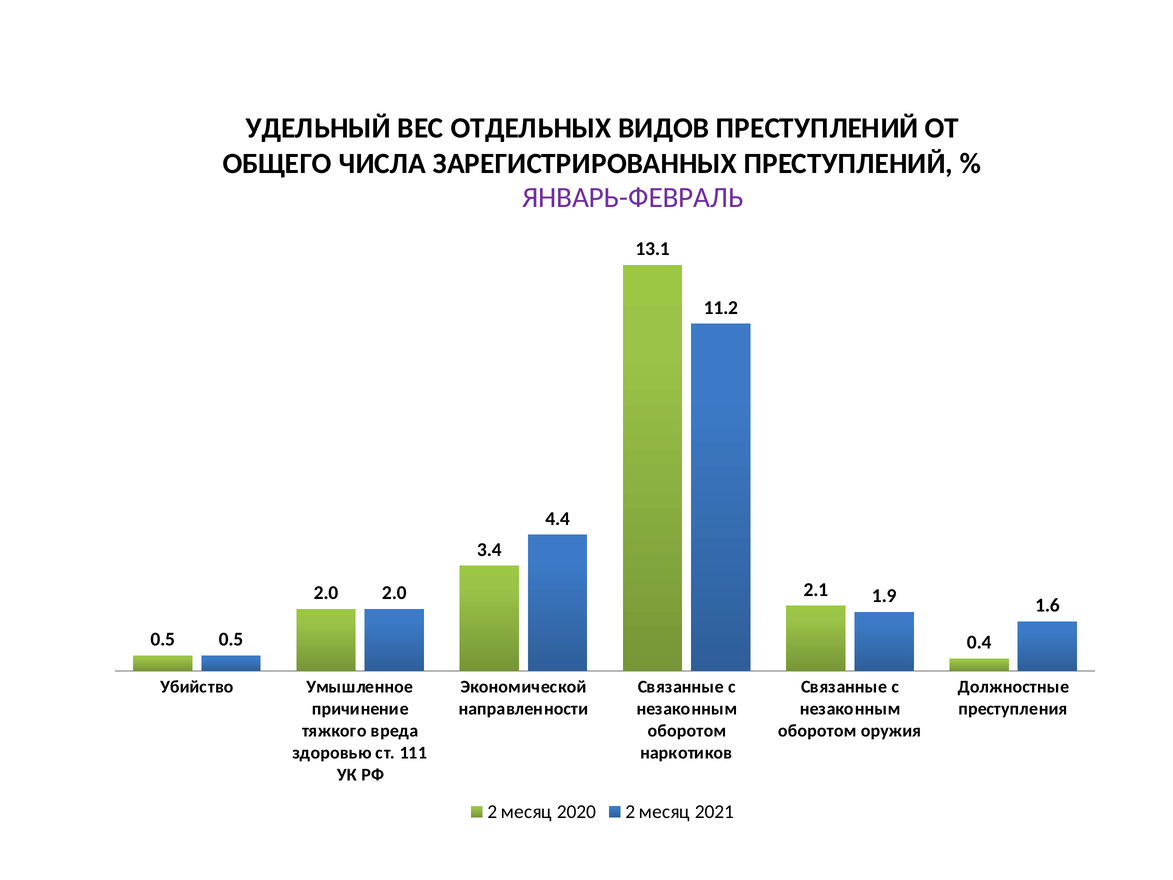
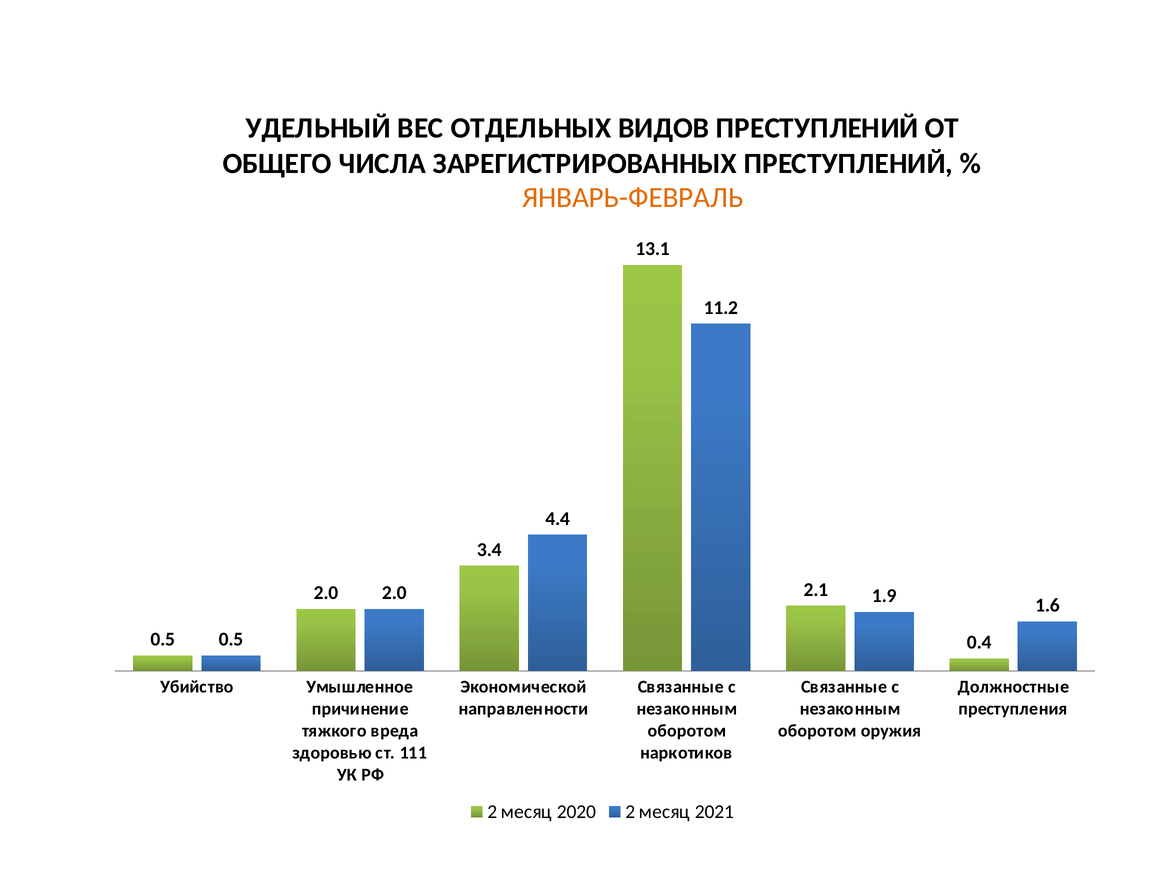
ЯНВАРЬ-ФЕВРАЛЬ colour: purple -> orange
